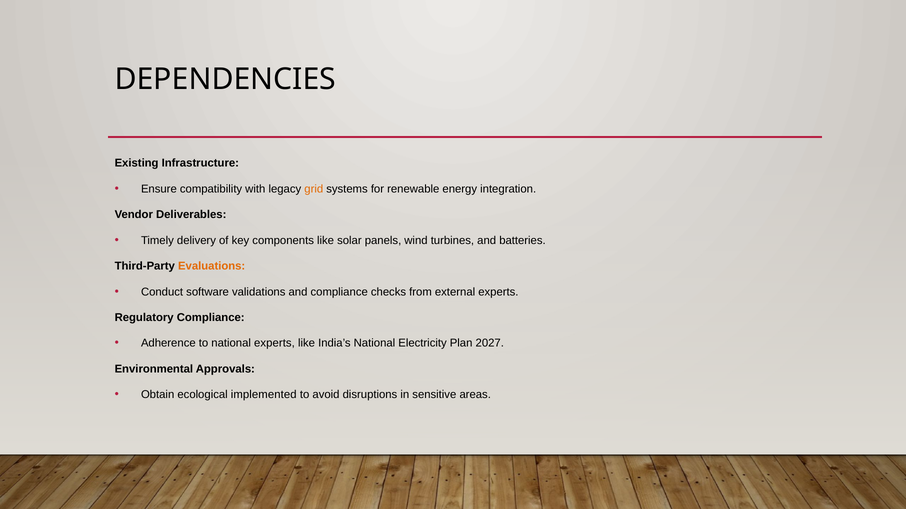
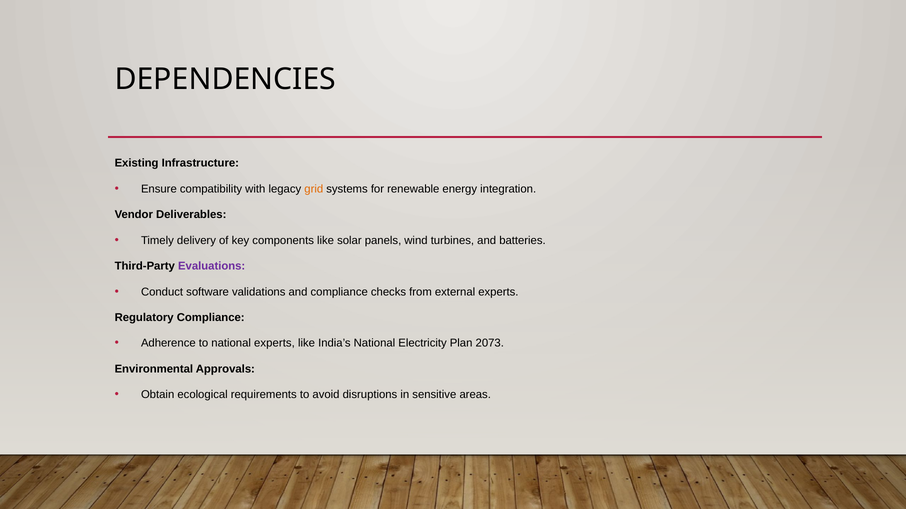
Evaluations colour: orange -> purple
2027: 2027 -> 2073
implemented: implemented -> requirements
